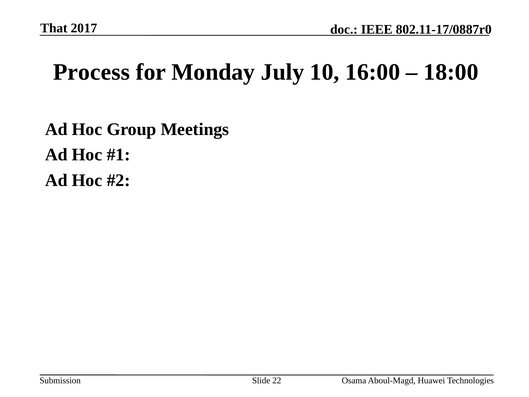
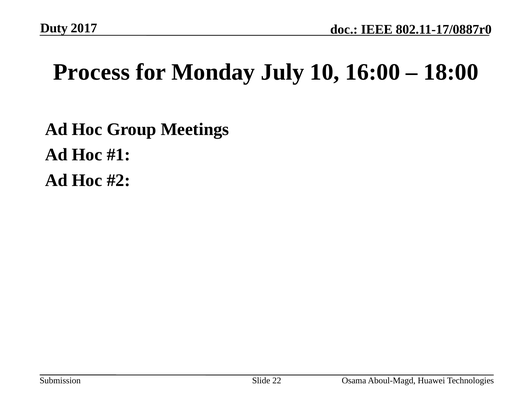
That: That -> Duty
